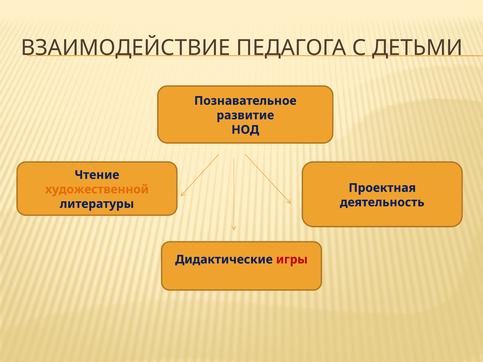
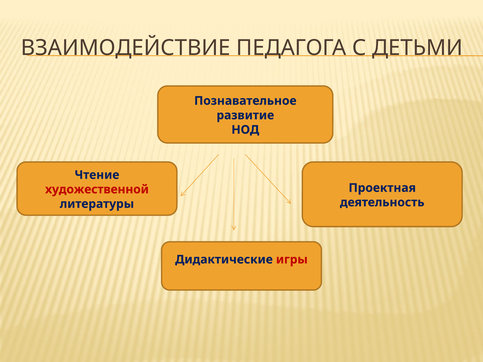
художественной colour: orange -> red
